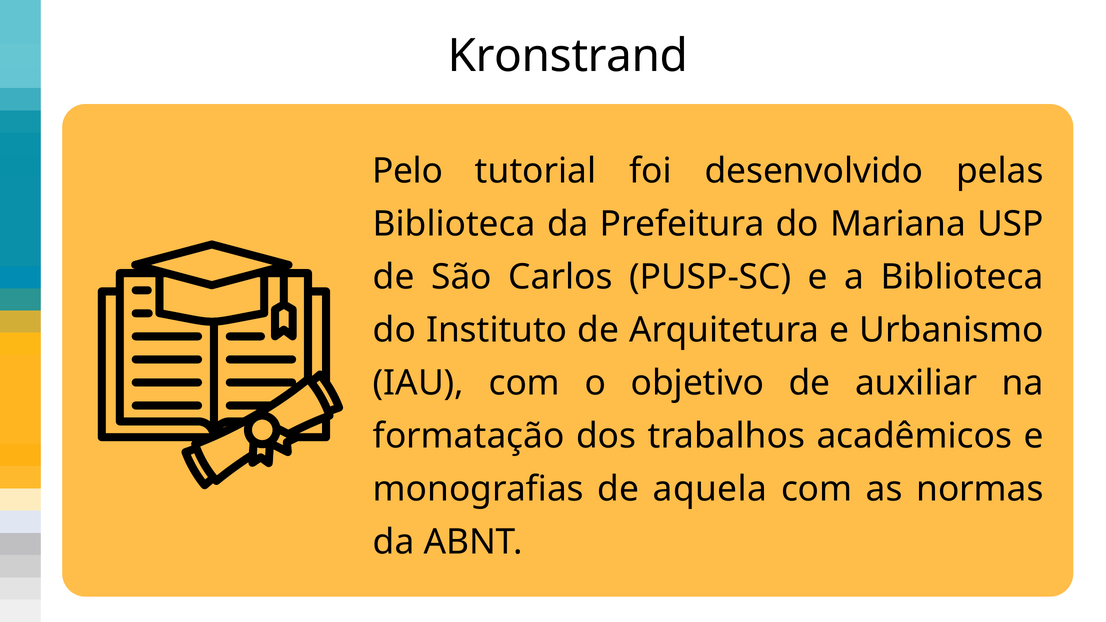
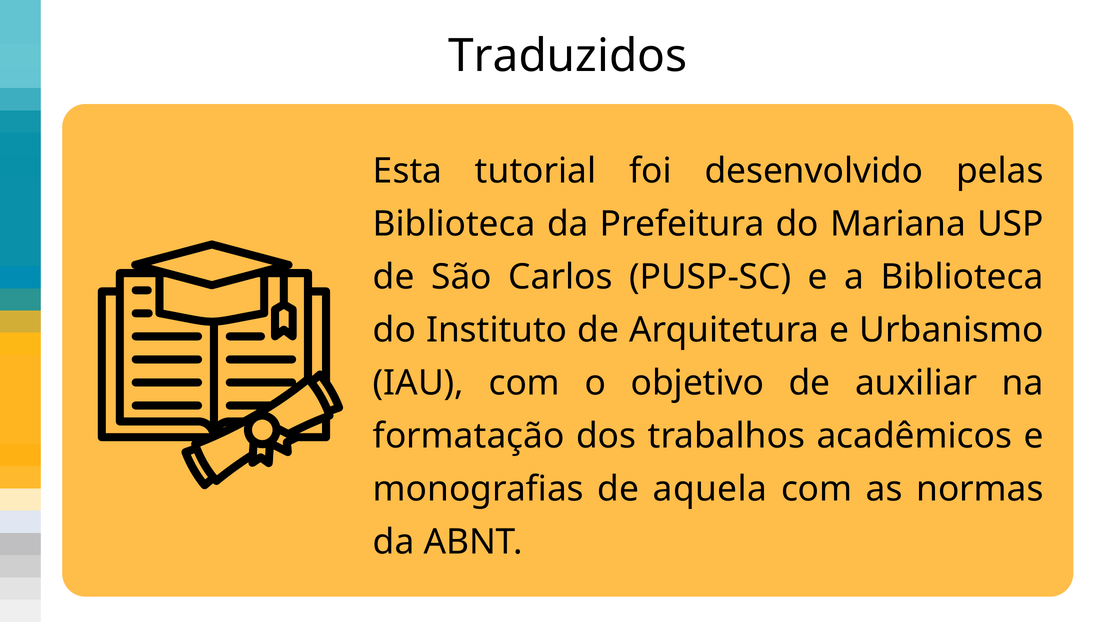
Kronstrand: Kronstrand -> Traduzidos
Pelo: Pelo -> Esta
